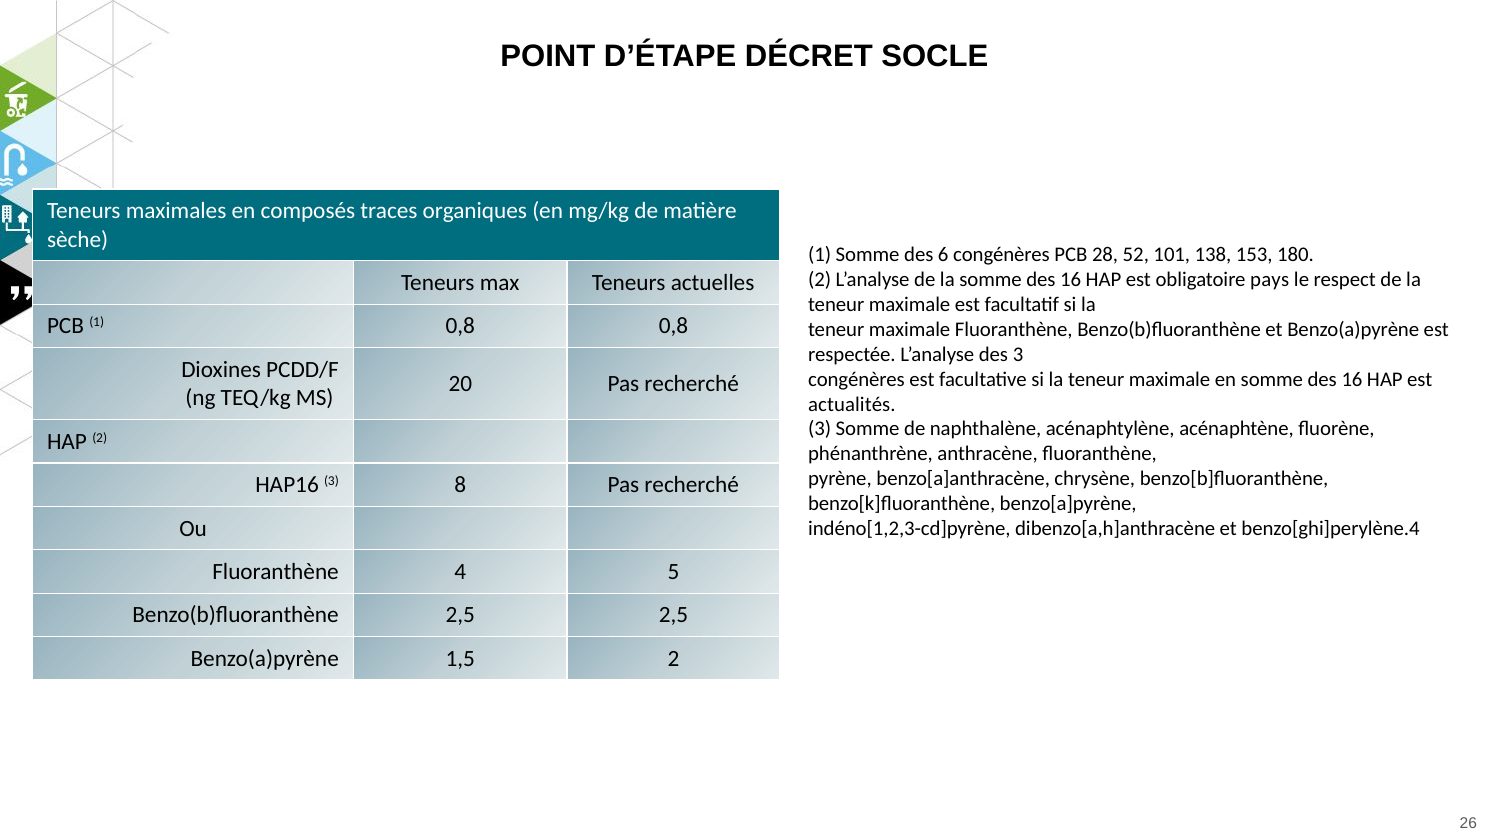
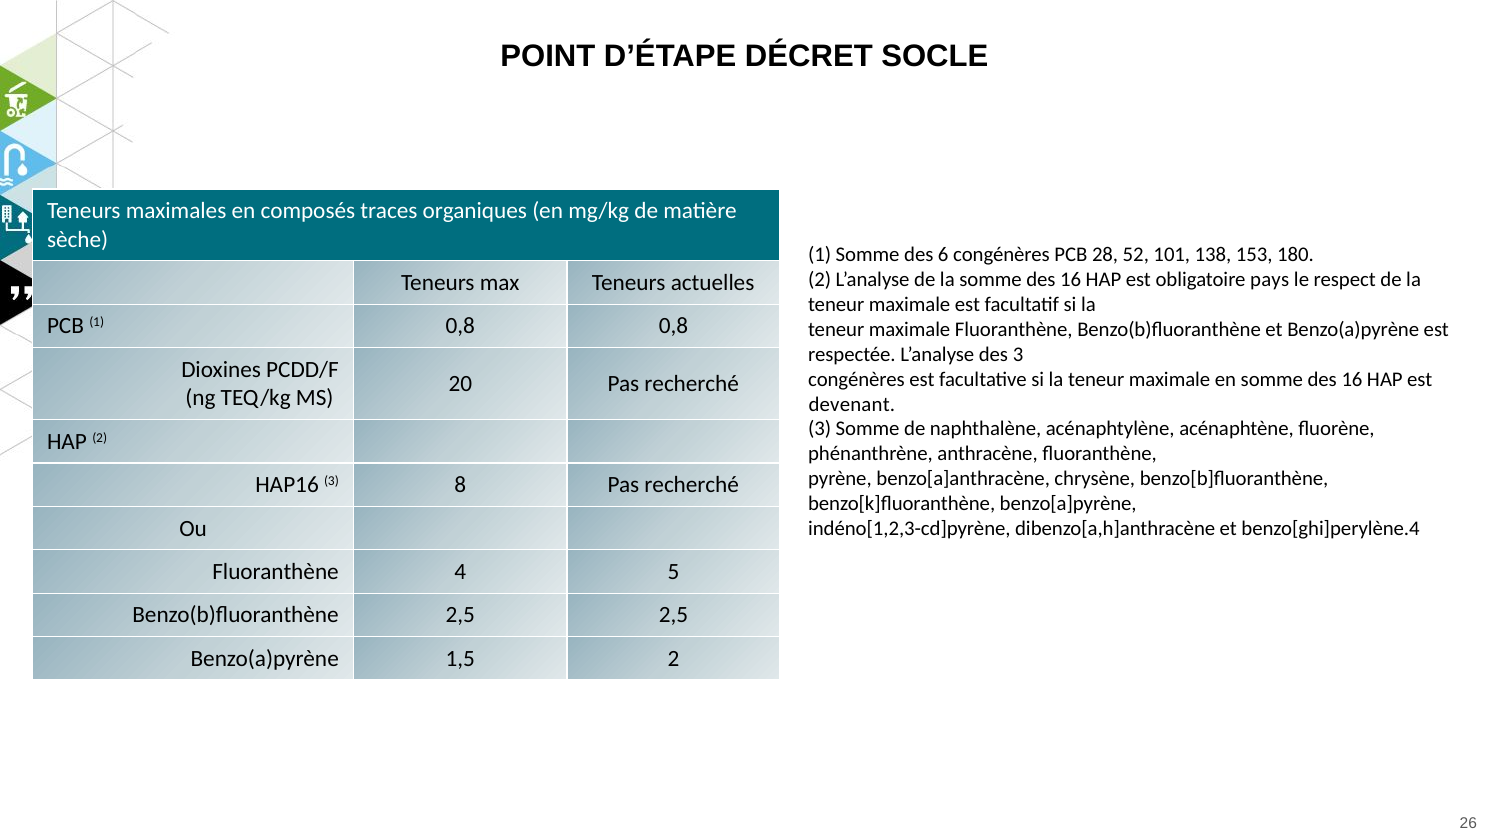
actualités: actualités -> devenant
